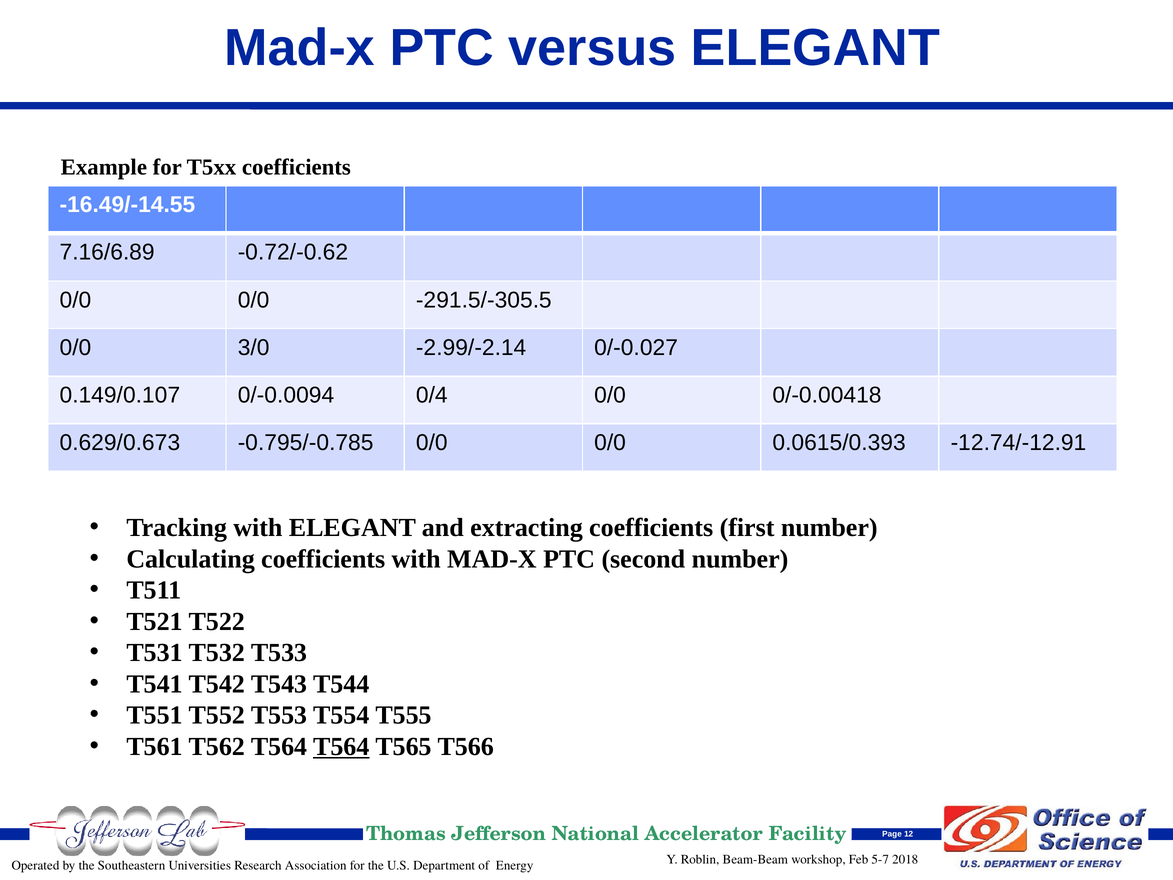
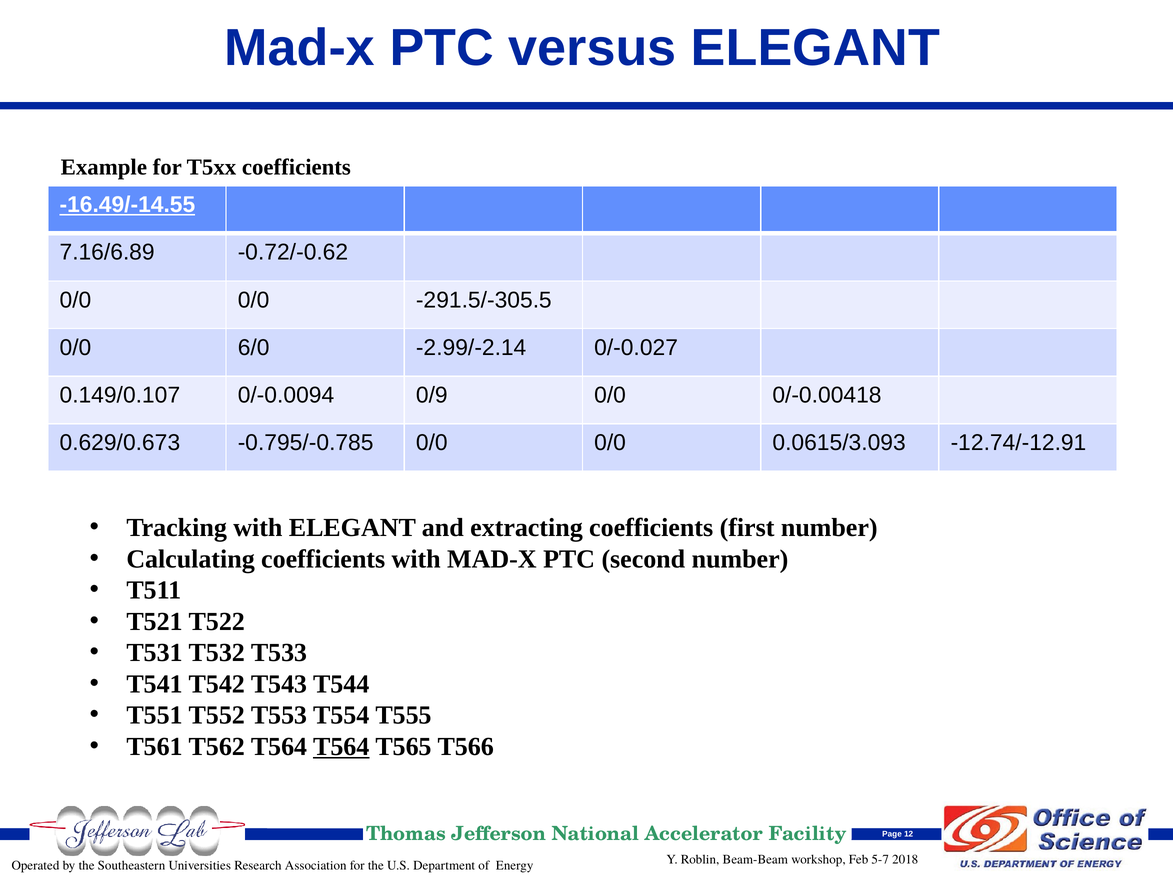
-16.49/-14.55 underline: none -> present
3/0: 3/0 -> 6/0
0/4: 0/4 -> 0/9
0.0615/0.393: 0.0615/0.393 -> 0.0615/3.093
